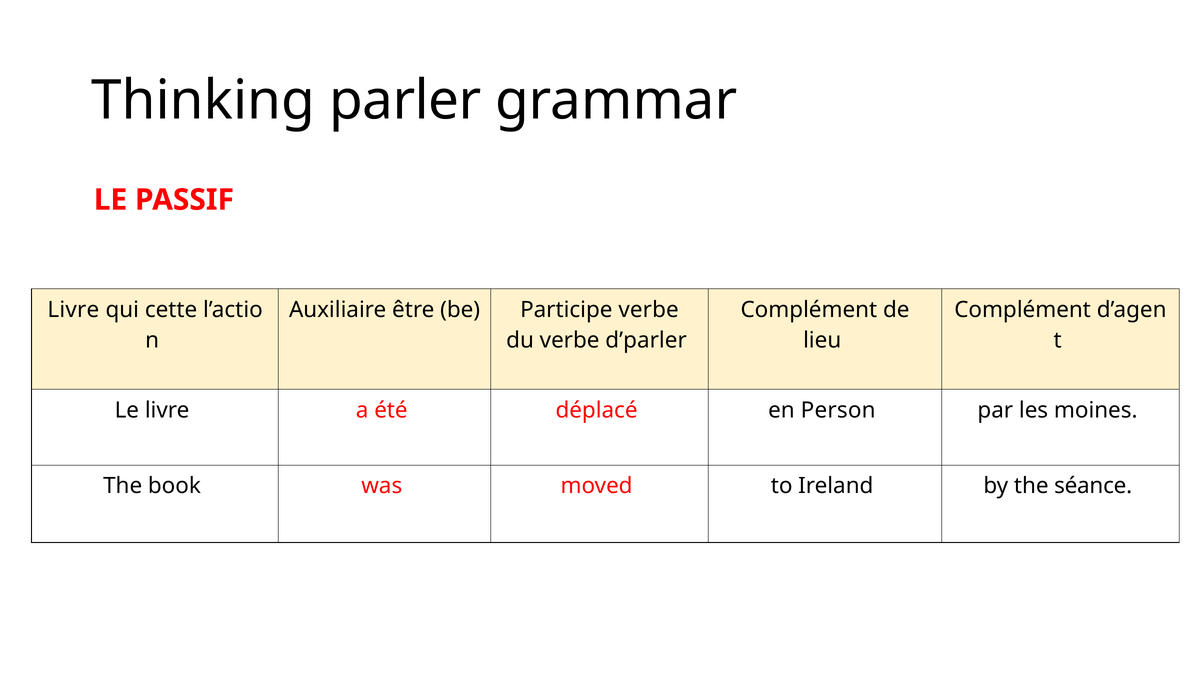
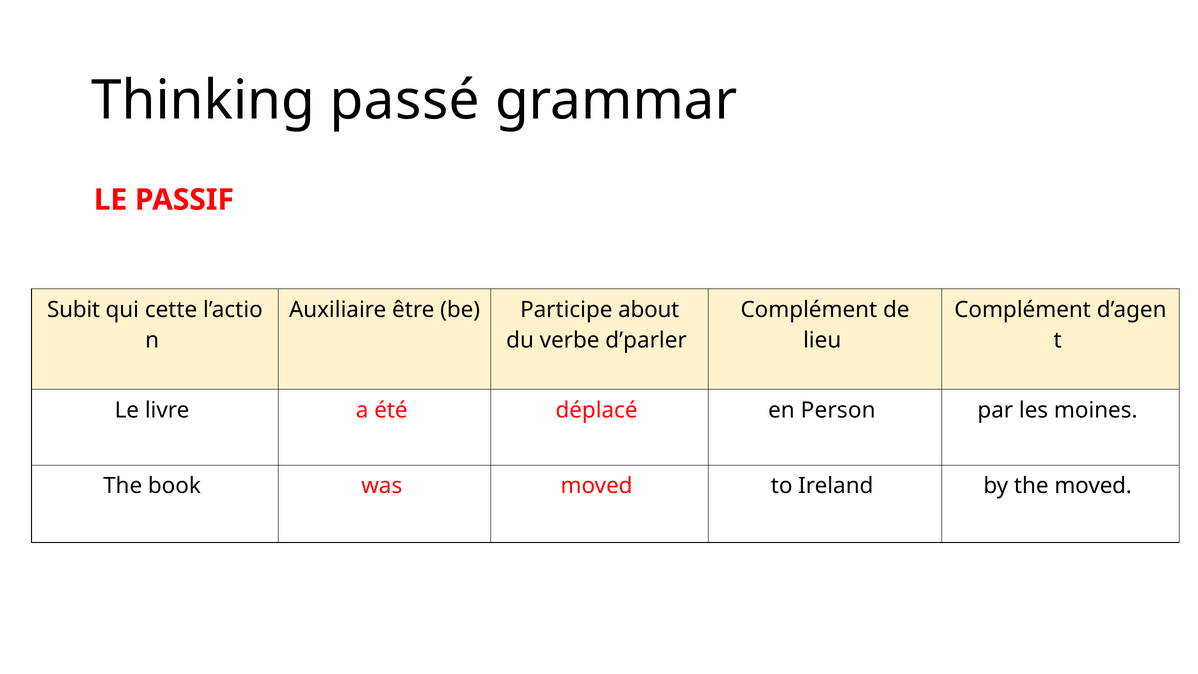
parler: parler -> passé
Livre at (73, 310): Livre -> Subit
Participe verbe: verbe -> about
the séance: séance -> moved
